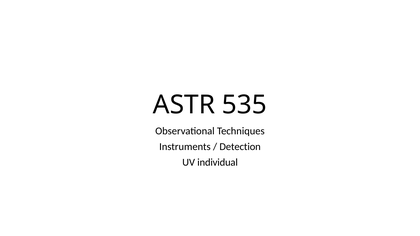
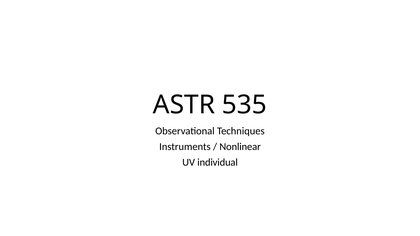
Detection: Detection -> Nonlinear
